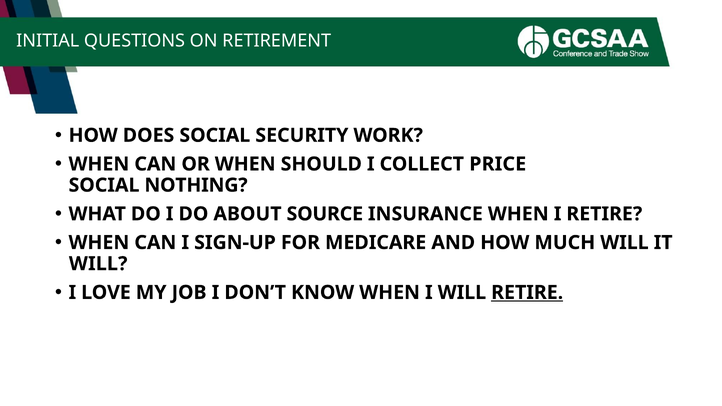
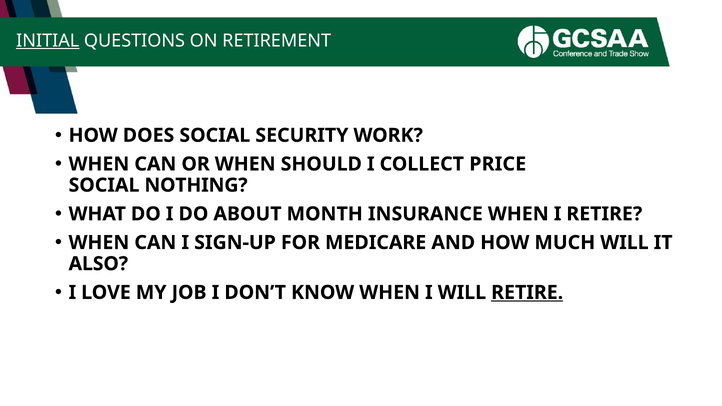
INITIAL underline: none -> present
SOURCE: SOURCE -> MONTH
WILL at (98, 264): WILL -> ALSO
